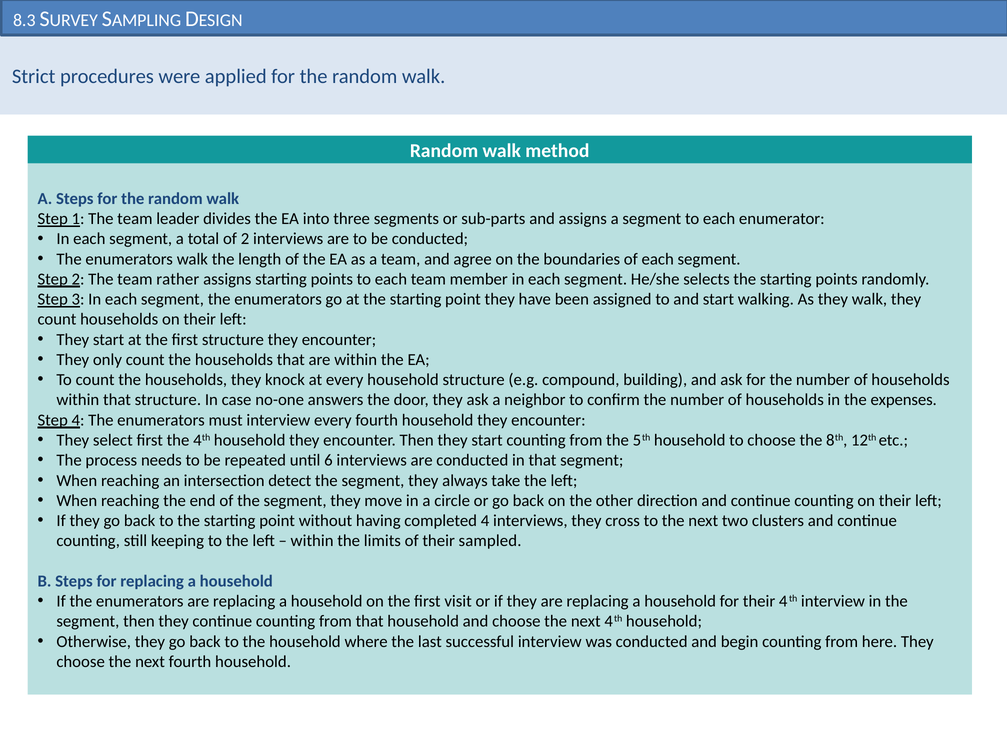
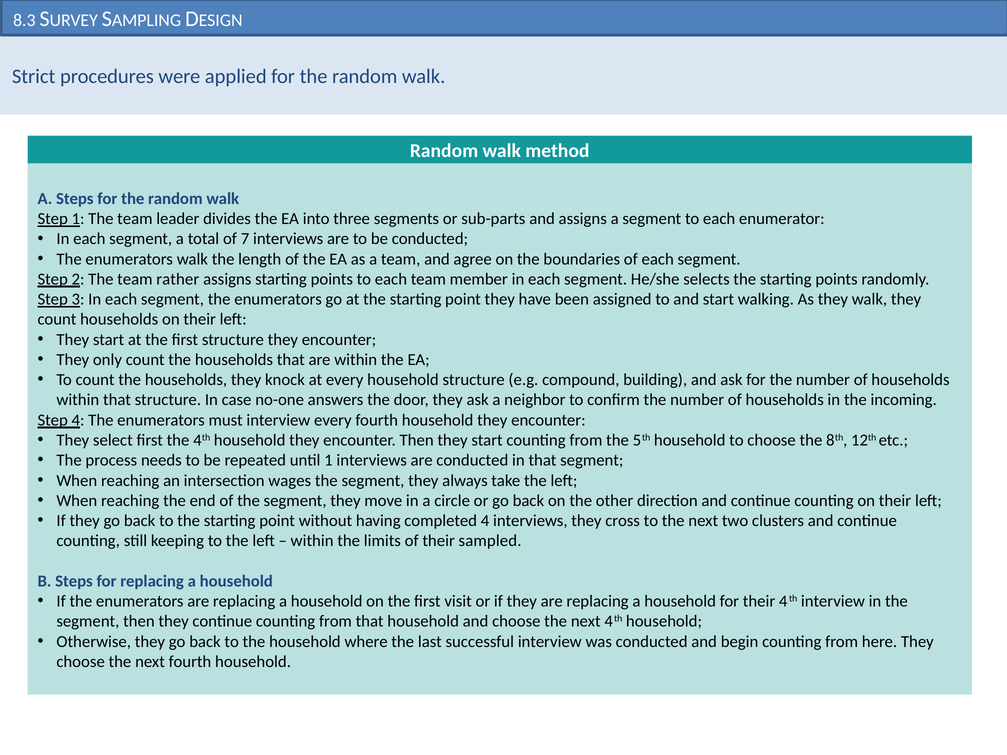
of 2: 2 -> 7
expenses: expenses -> incoming
until 6: 6 -> 1
detect: detect -> wages
